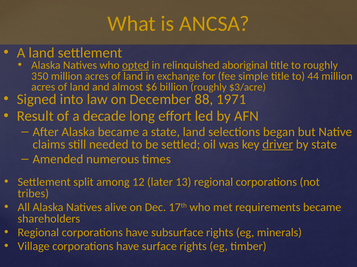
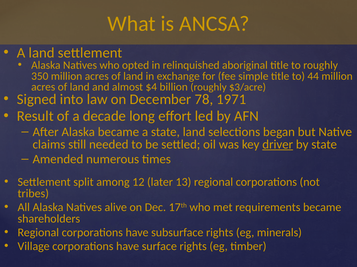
opted underline: present -> none
$6: $6 -> $4
88: 88 -> 78
